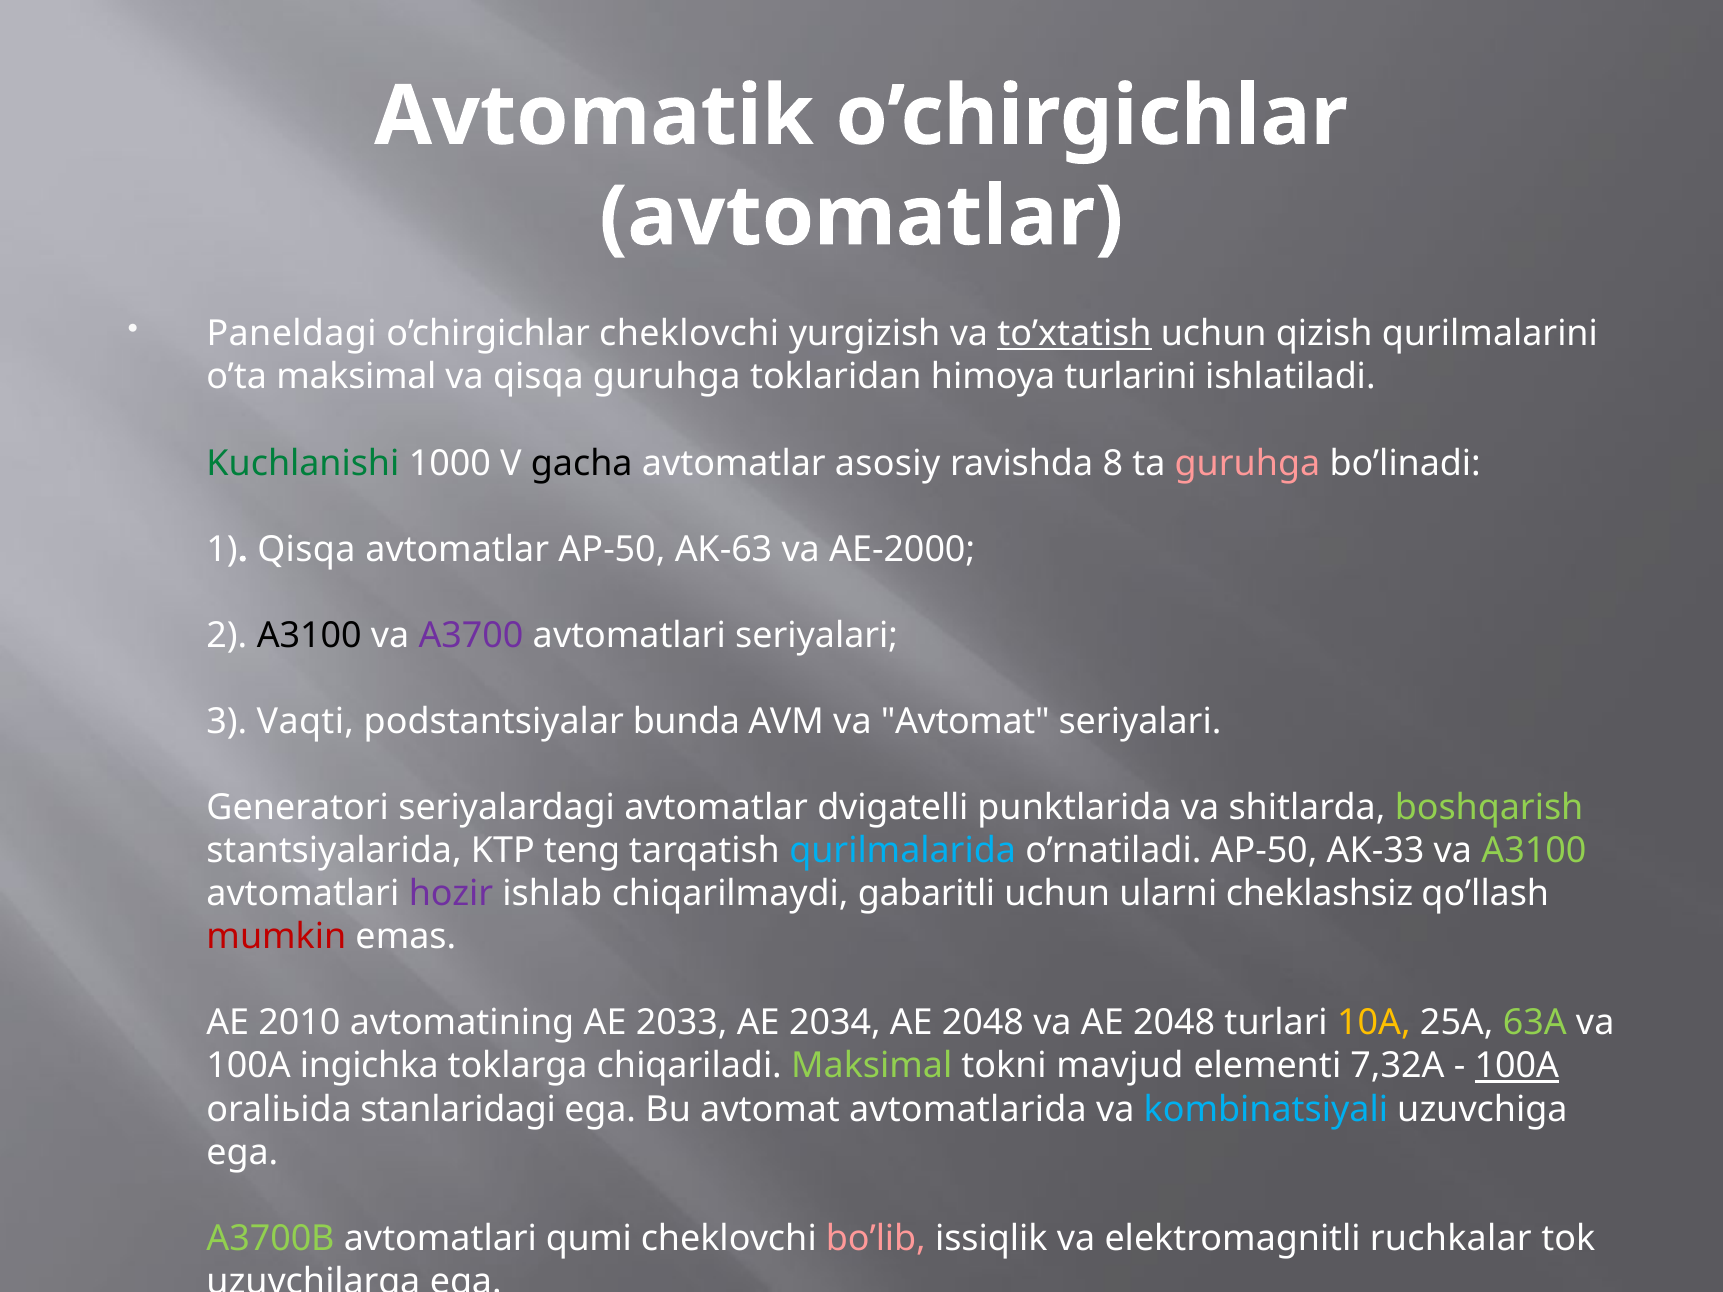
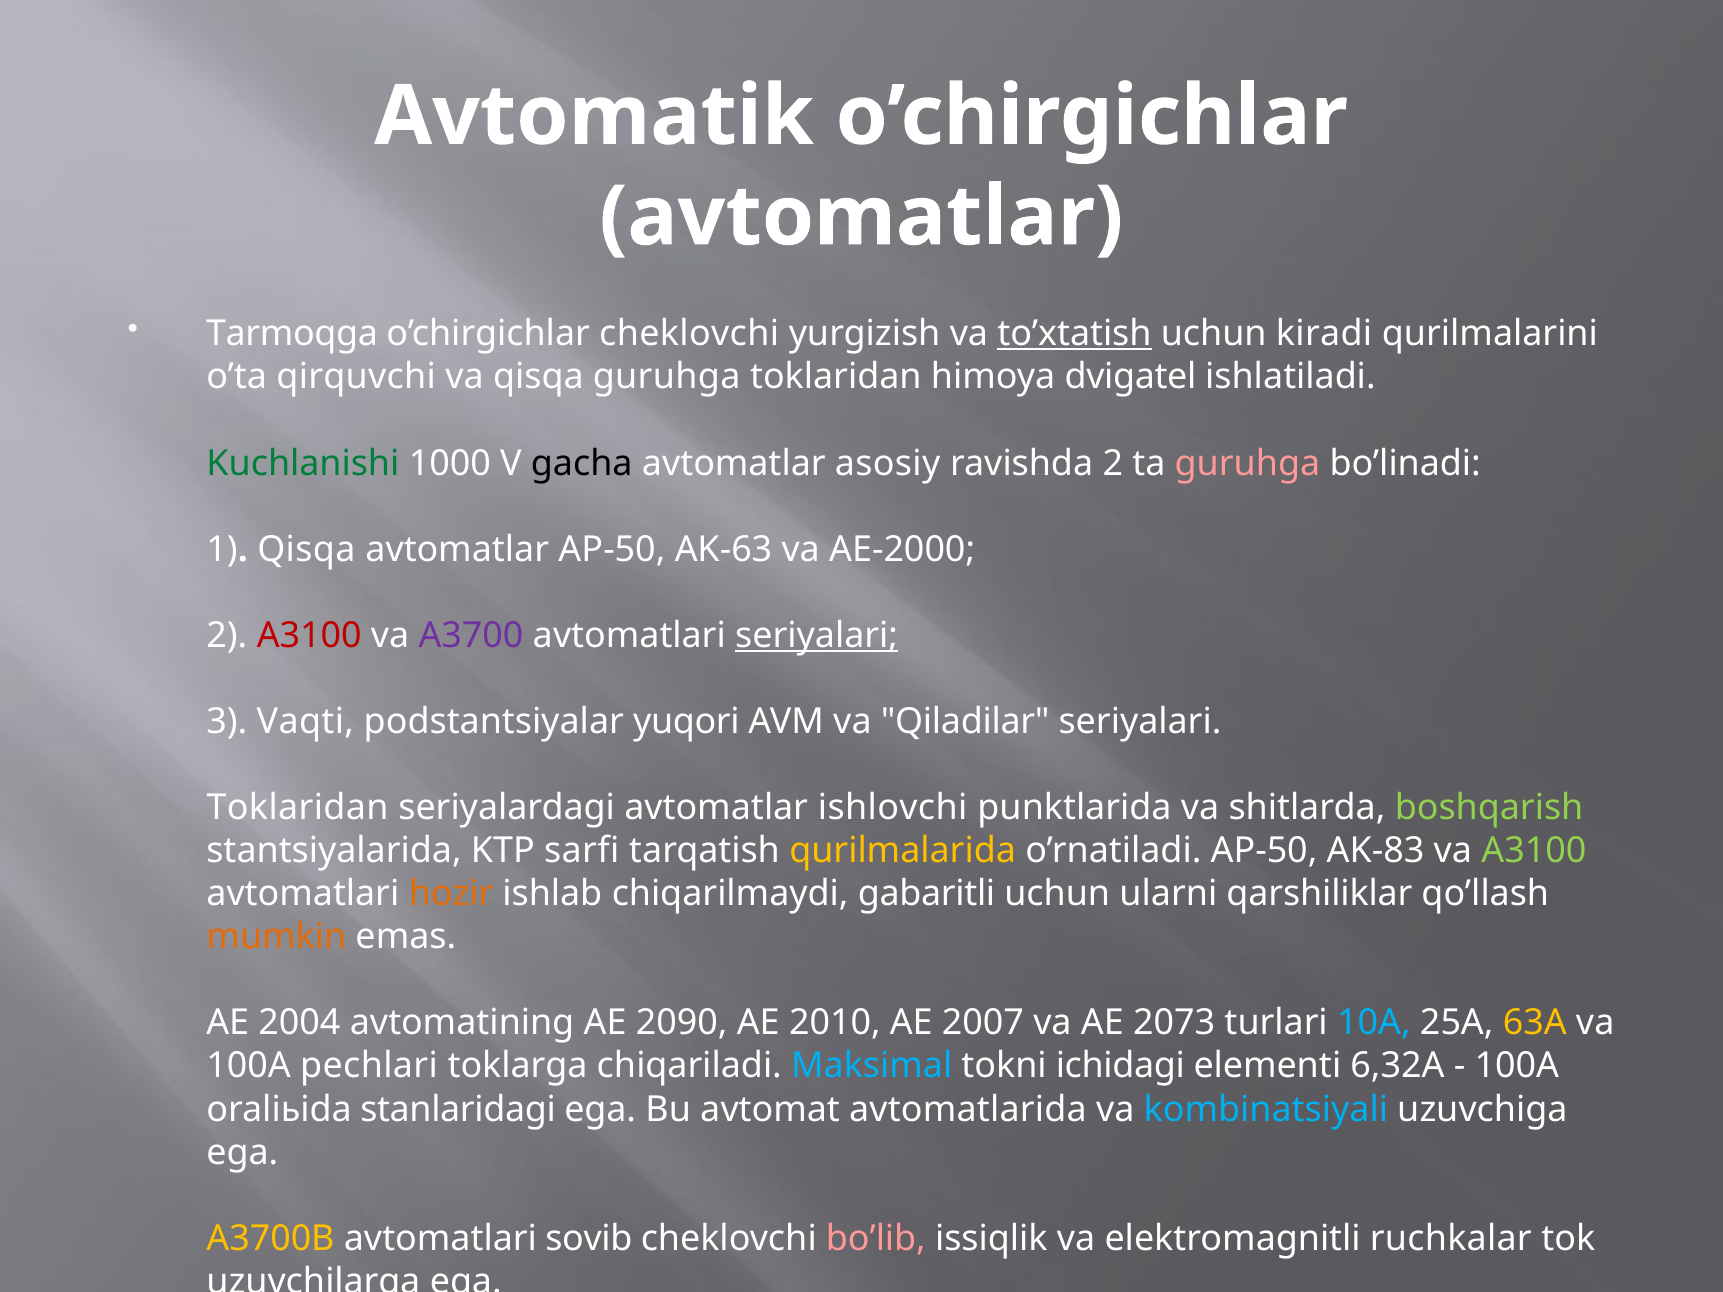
Paneldagi: Paneldagi -> Tarmoqga
qizish: qizish -> kiradi
o’ta maksimal: maksimal -> qirquvchi
turlarini: turlarini -> dvigatel
ravishda 8: 8 -> 2
A3100 at (309, 636) colour: black -> red
seriyalari at (817, 636) underline: none -> present
bunda: bunda -> yuqori
va Avtomat: Avtomat -> Qiladilar
Generatori at (298, 808): Generatori -> Toklaridan
dvigatelli: dvigatelli -> ishlovchi
teng: teng -> sarfi
qurilmalarida colour: light blue -> yellow
AK-33: AK-33 -> AK-83
hozir colour: purple -> orange
cheklashsiz: cheklashsiz -> qarshiliklar
mumkin colour: red -> orange
2010: 2010 -> 2004
2033: 2033 -> 2090
2034: 2034 -> 2010
2048 at (983, 1023): 2048 -> 2007
va AE 2048: 2048 -> 2073
10A colour: yellow -> light blue
63A colour: light green -> yellow
ingichka: ingichka -> pechlari
Maksimal at (872, 1066) colour: light green -> light blue
mavjud: mavjud -> ichidagi
7,32A: 7,32A -> 6,32A
100A at (1517, 1066) underline: present -> none
A3700B colour: light green -> yellow
qumi: qumi -> sovib
